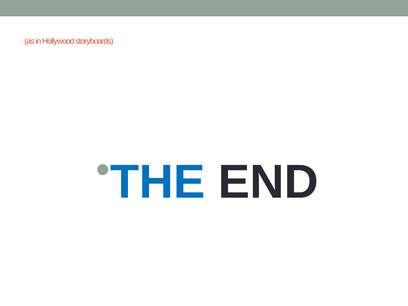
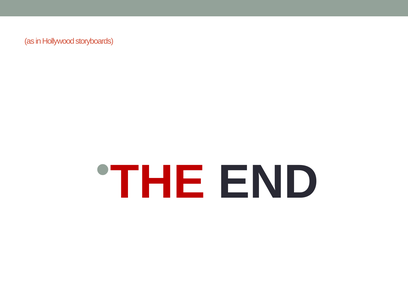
THE colour: blue -> red
